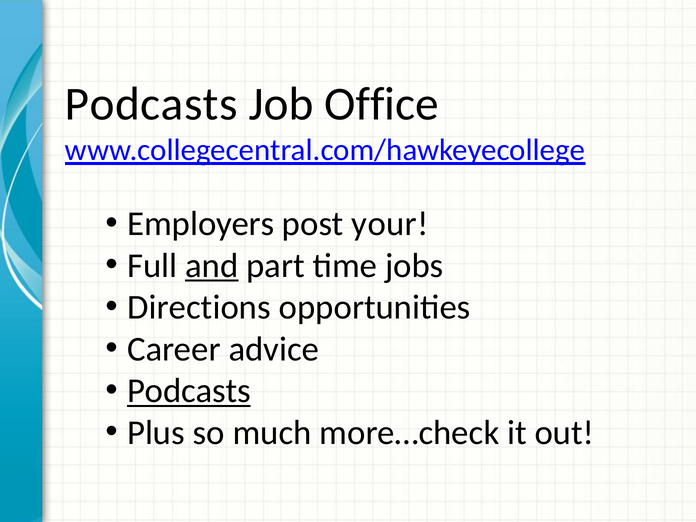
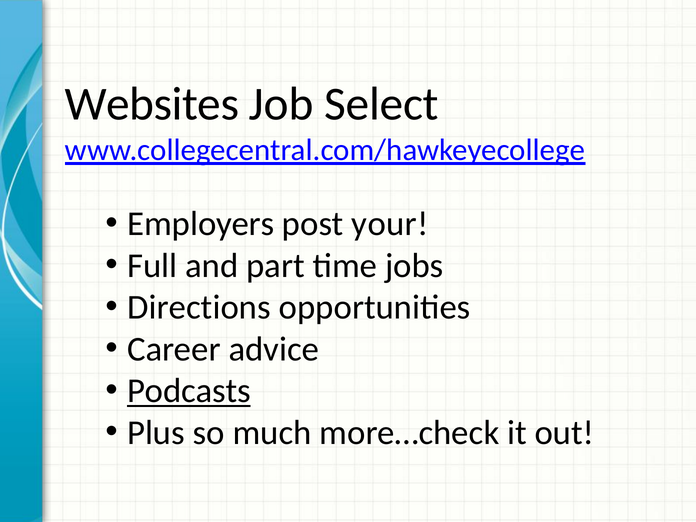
Podcasts at (151, 104): Podcasts -> Websites
Office: Office -> Select
and underline: present -> none
